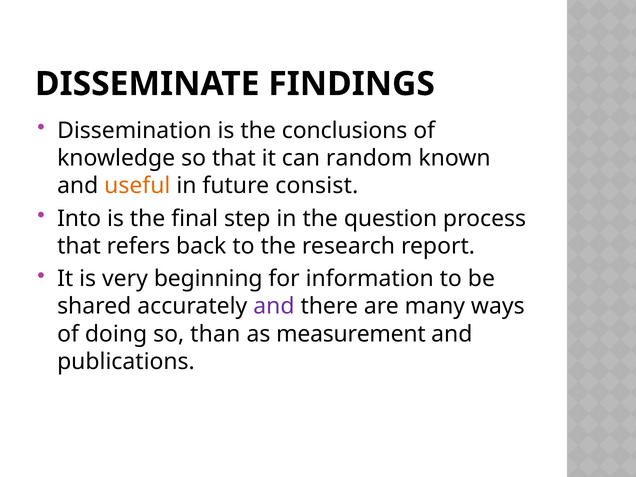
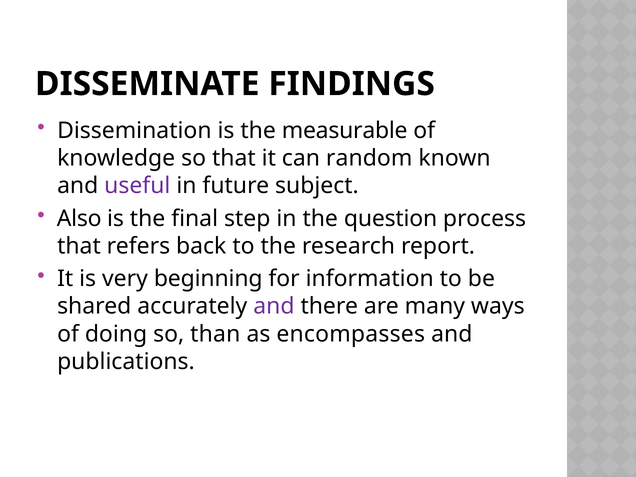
conclusions: conclusions -> measurable
useful colour: orange -> purple
consist: consist -> subject
Into: Into -> Also
measurement: measurement -> encompasses
